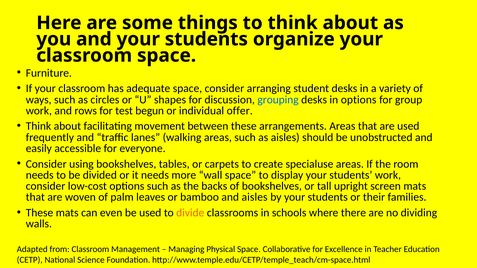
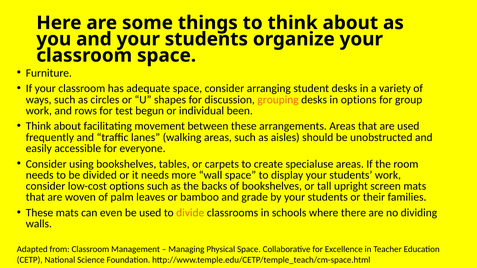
grouping colour: blue -> orange
offer: offer -> been
and aisles: aisles -> grade
